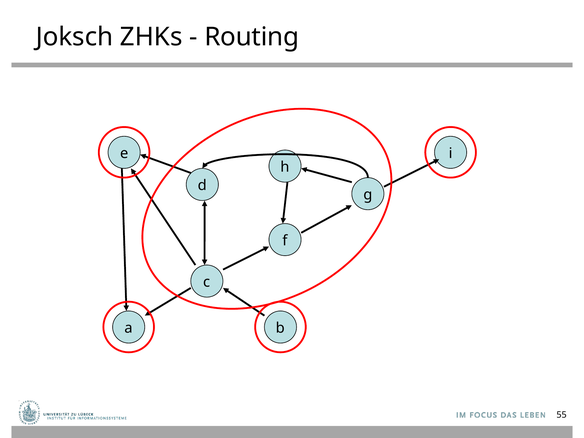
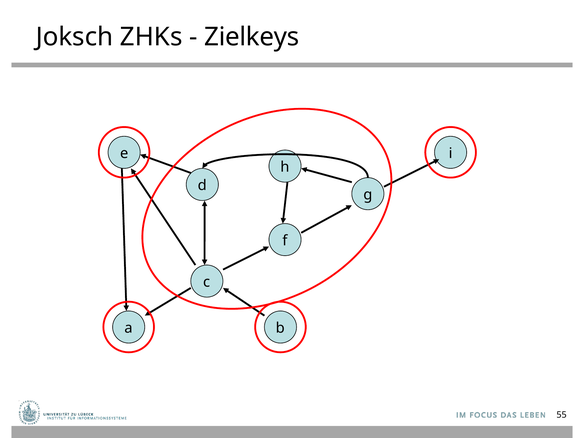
Routing: Routing -> Zielkeys
